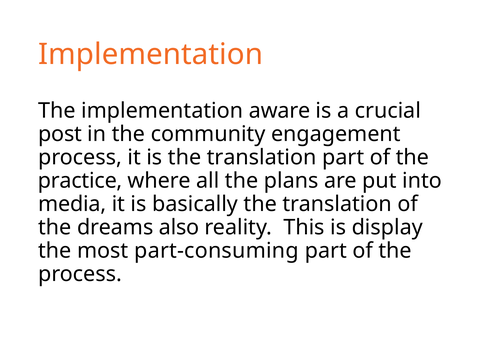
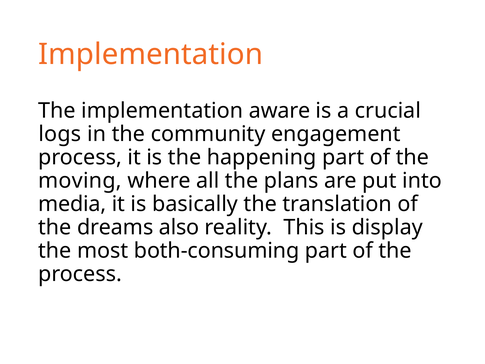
post: post -> logs
is the translation: translation -> happening
practice: practice -> moving
part-consuming: part-consuming -> both-consuming
